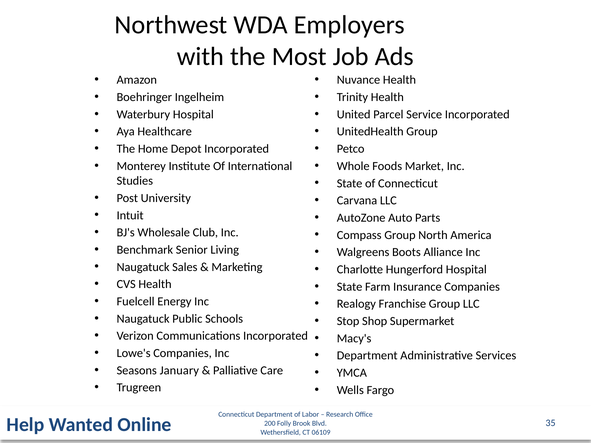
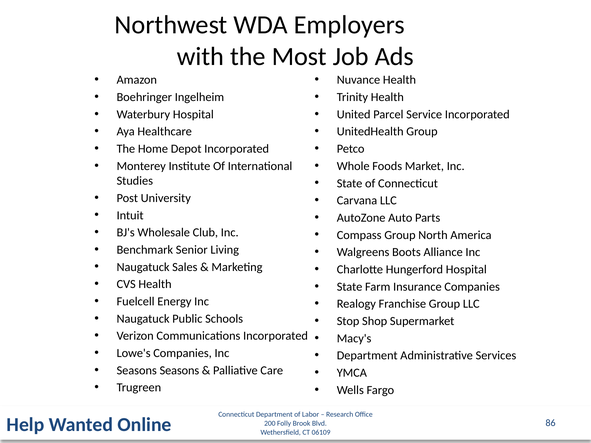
Seasons January: January -> Seasons
35: 35 -> 86
